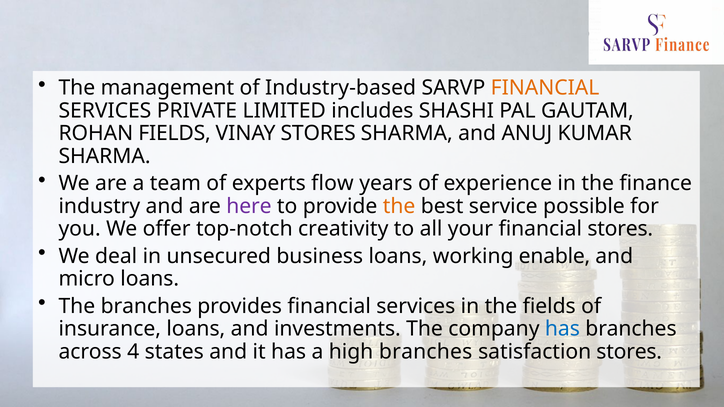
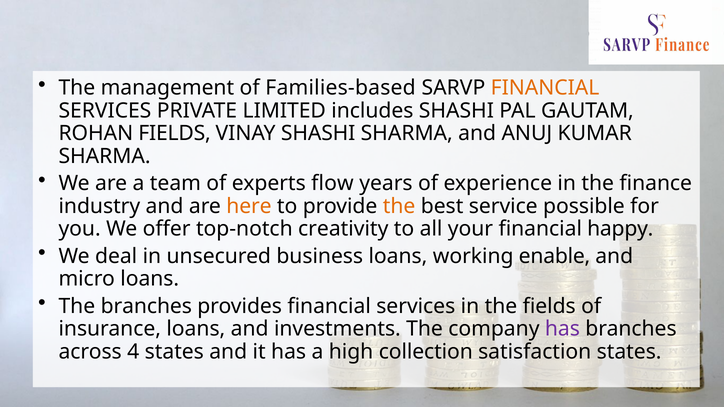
Industry-based: Industry-based -> Families-based
VINAY STORES: STORES -> SHASHI
here colour: purple -> orange
financial stores: stores -> happy
has at (562, 329) colour: blue -> purple
high branches: branches -> collection
satisfaction stores: stores -> states
